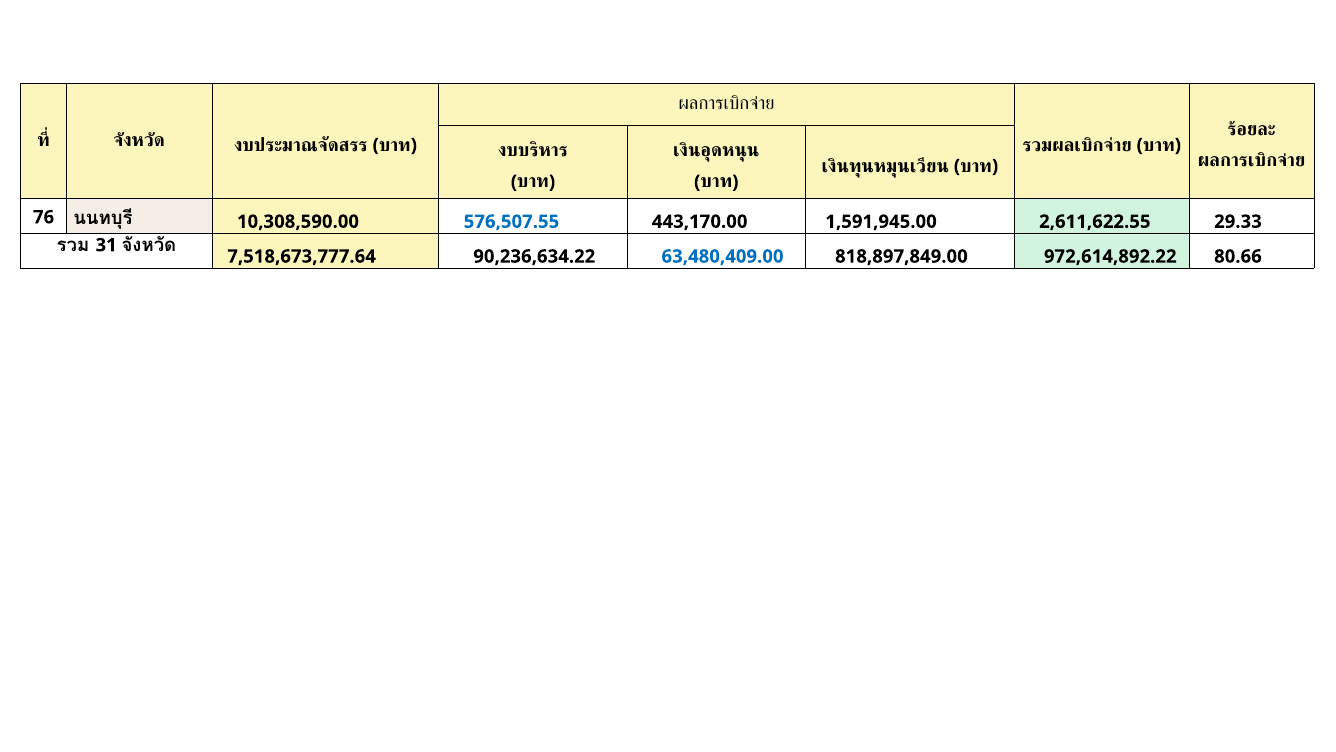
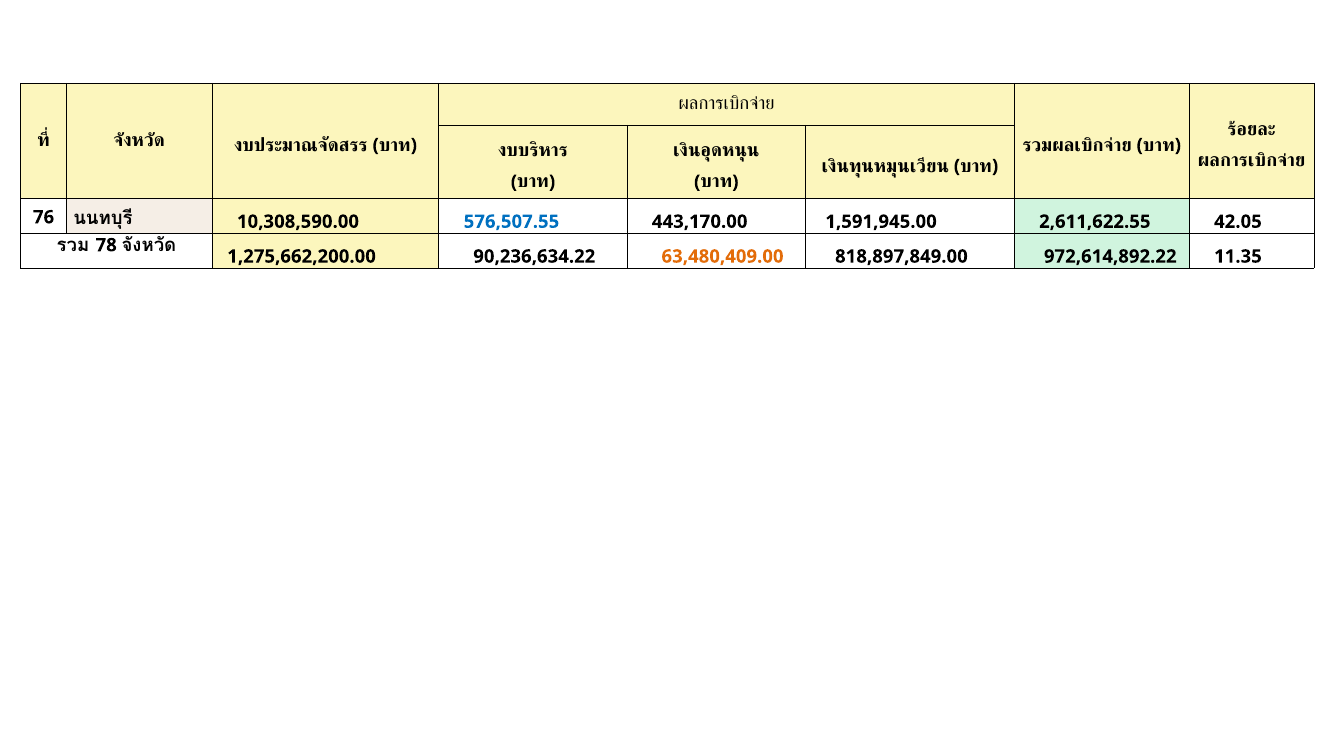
29.33: 29.33 -> 42.05
31: 31 -> 78
7,518,673,777.64: 7,518,673,777.64 -> 1,275,662,200.00
63,480,409.00 colour: blue -> orange
80.66: 80.66 -> 11.35
